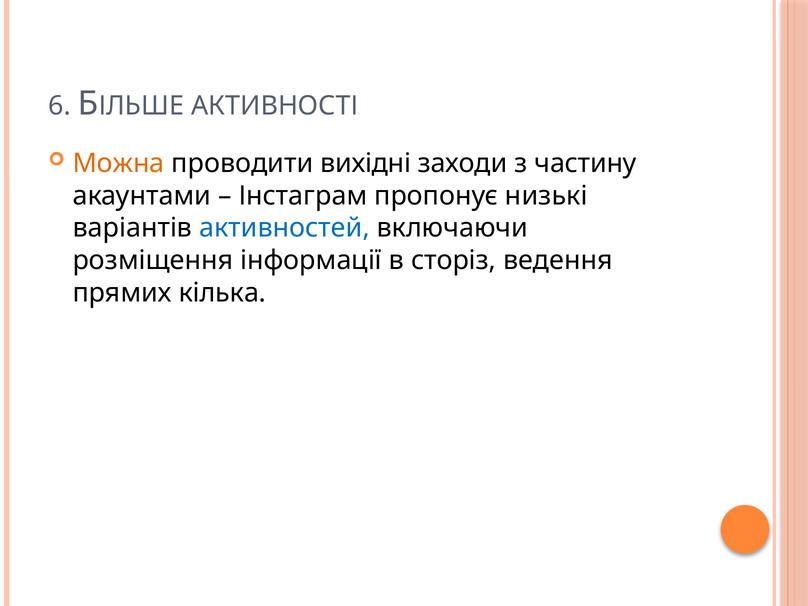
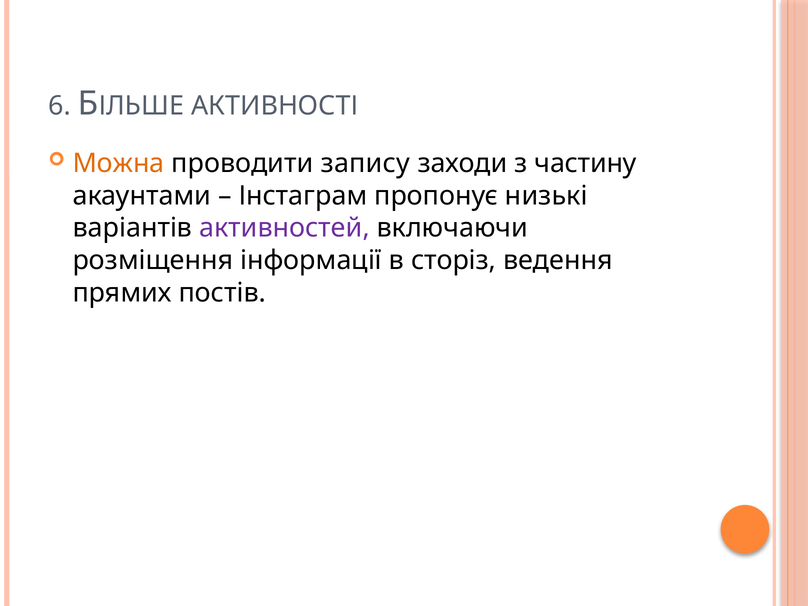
вихідні: вихідні -> запису
активностей colour: blue -> purple
кілька: кілька -> постів
